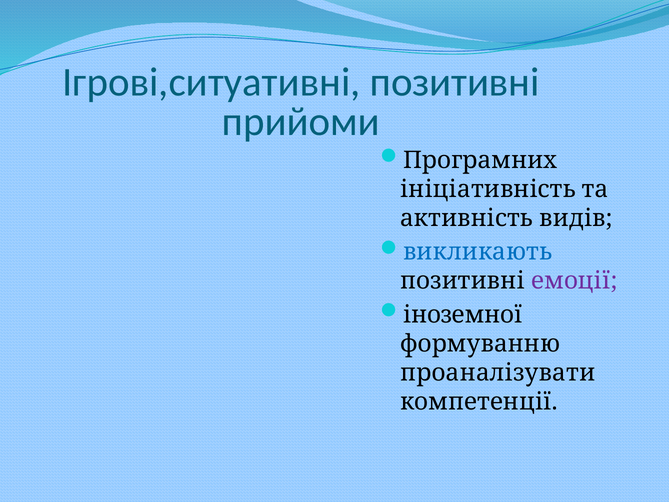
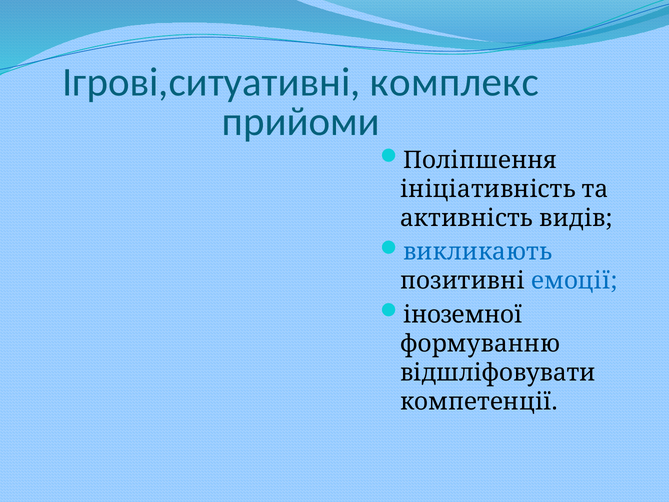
Ігрові,ситуативні позитивні: позитивні -> комплекс
Програмних: Програмних -> Поліпшення
емоції colour: purple -> blue
проаналізувати: проаналізувати -> відшліфовувати
